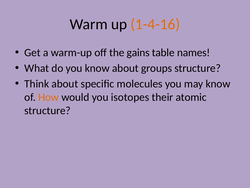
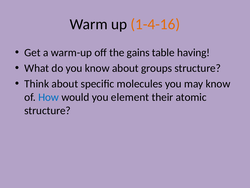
names: names -> having
How colour: orange -> blue
isotopes: isotopes -> element
